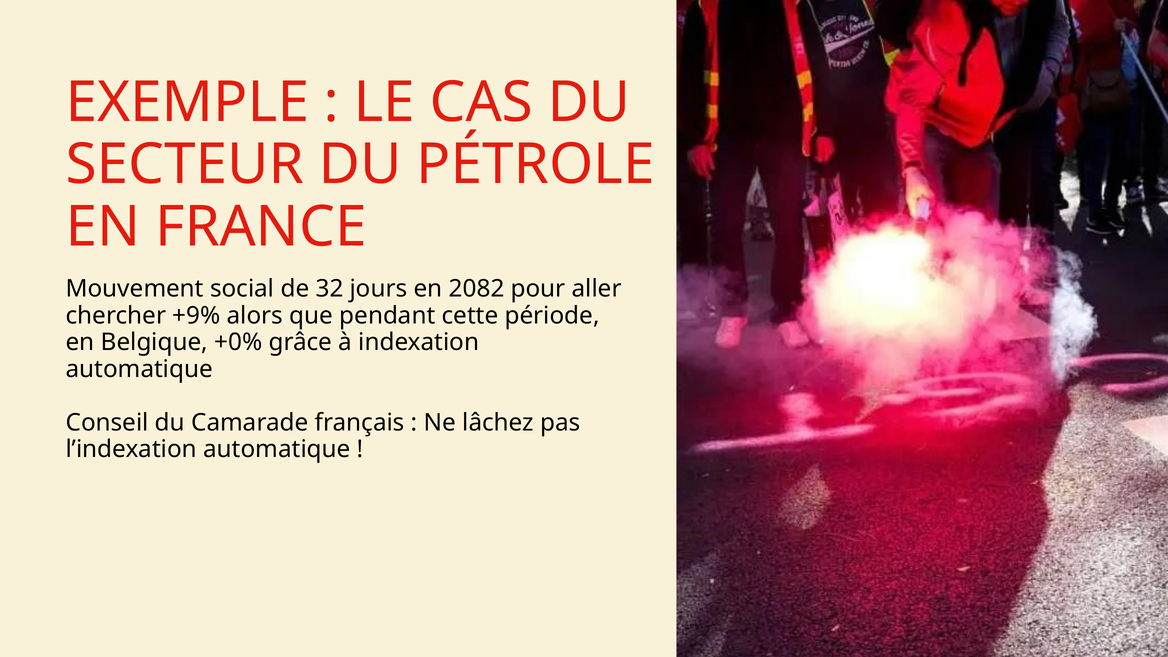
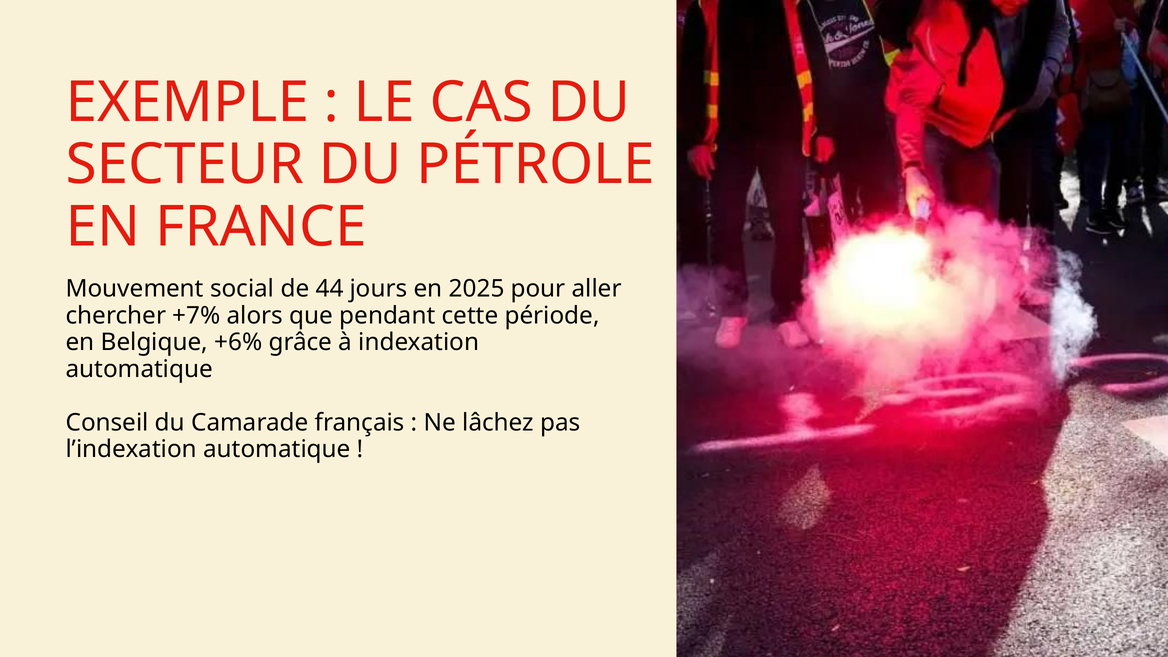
32: 32 -> 44
2082: 2082 -> 2025
+9%: +9% -> +7%
+0%: +0% -> +6%
